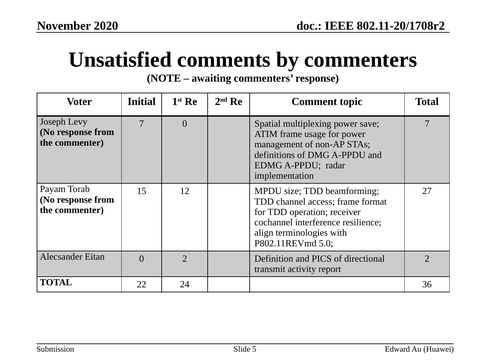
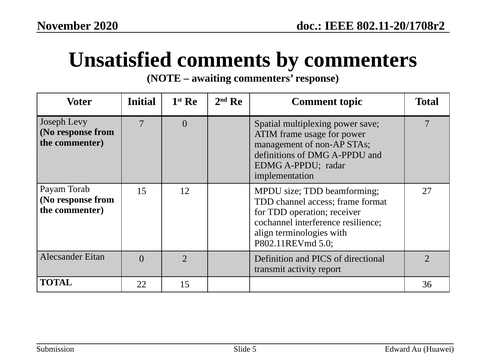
22 24: 24 -> 15
